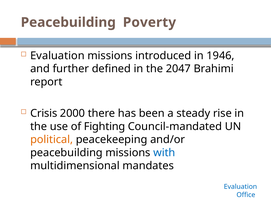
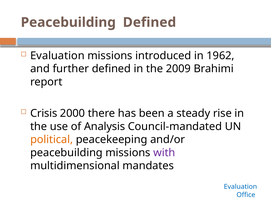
Peacebuilding Poverty: Poverty -> Defined
1946: 1946 -> 1962
2047: 2047 -> 2009
Fighting: Fighting -> Analysis
with colour: blue -> purple
